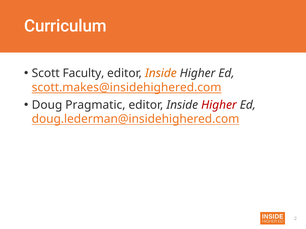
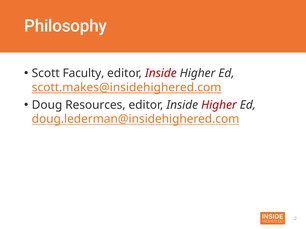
Curriculum: Curriculum -> Philosophy
Inside at (161, 73) colour: orange -> red
Pragmatic: Pragmatic -> Resources
